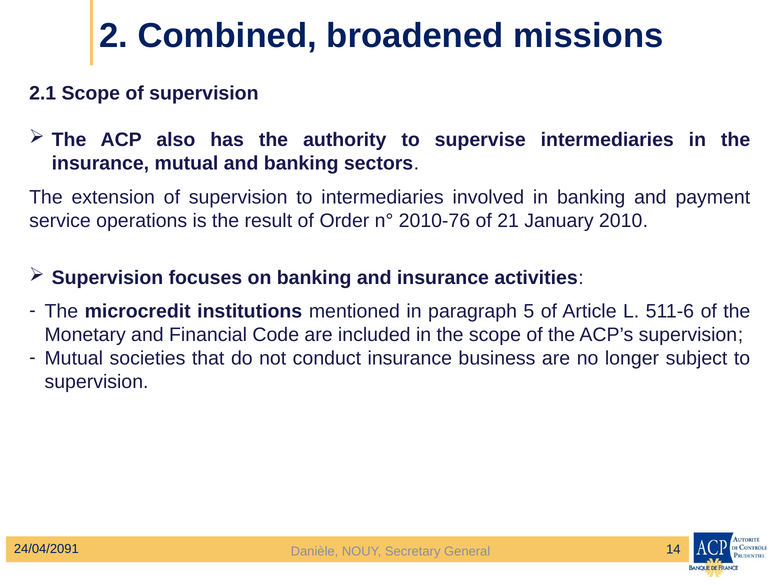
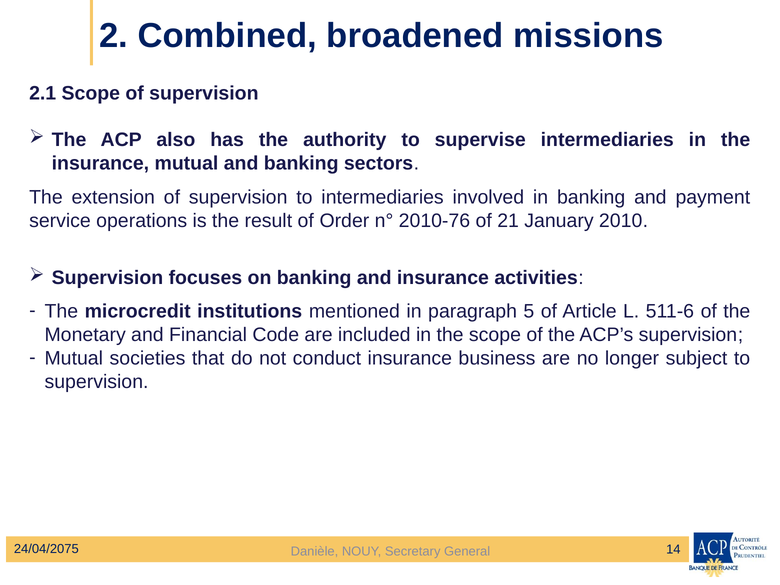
24/04/2091: 24/04/2091 -> 24/04/2075
